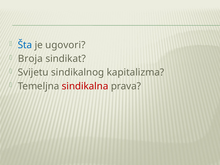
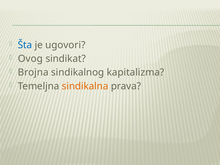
Broja: Broja -> Ovog
Svijetu: Svijetu -> Brojna
sindikalna colour: red -> orange
